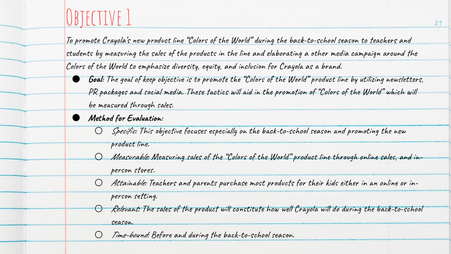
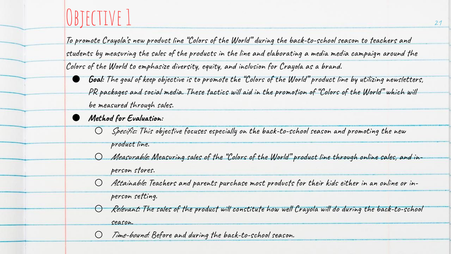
a other: other -> media
